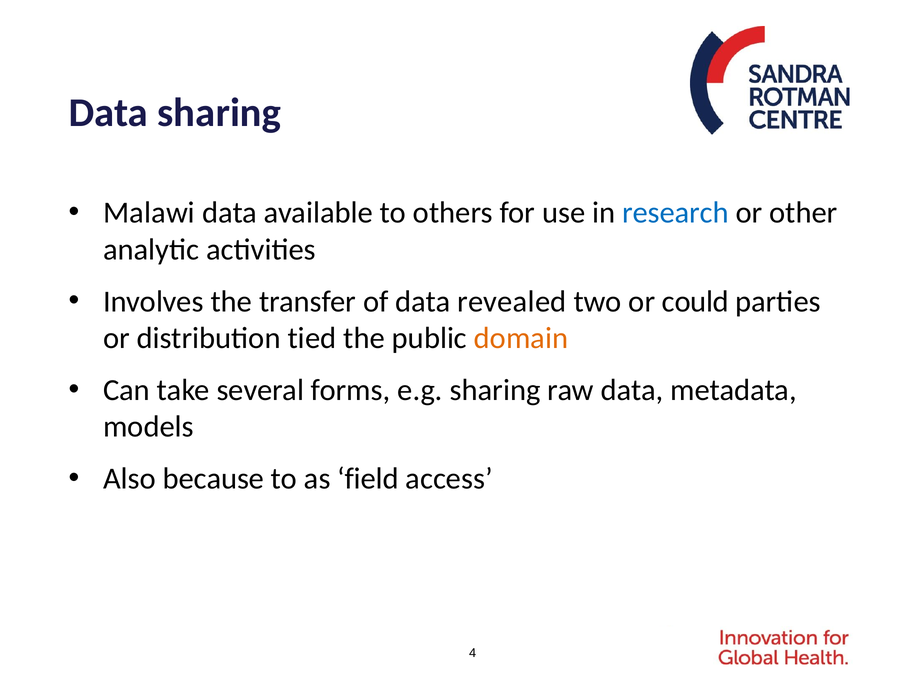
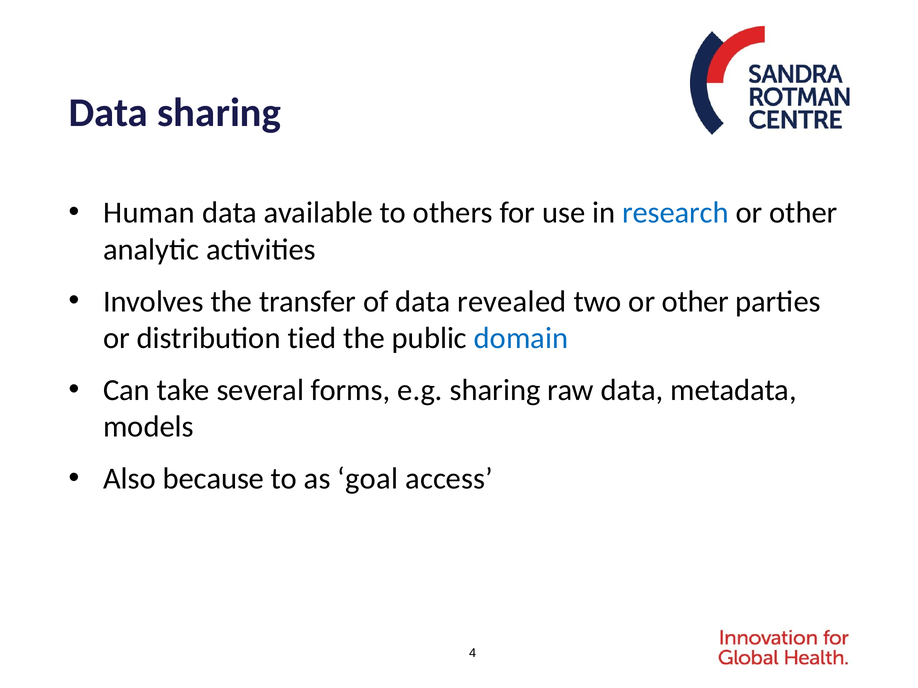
Malawi: Malawi -> Human
two or could: could -> other
domain colour: orange -> blue
field: field -> goal
